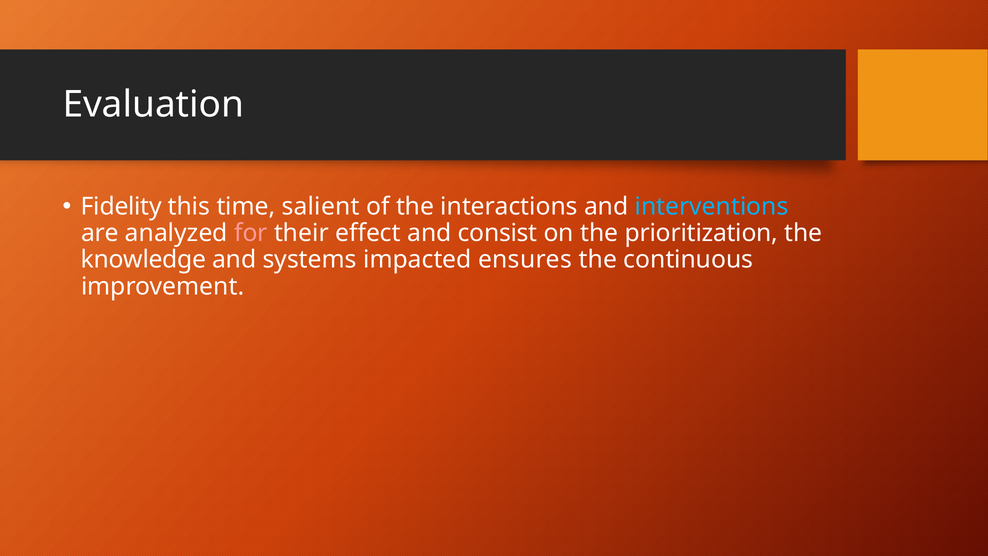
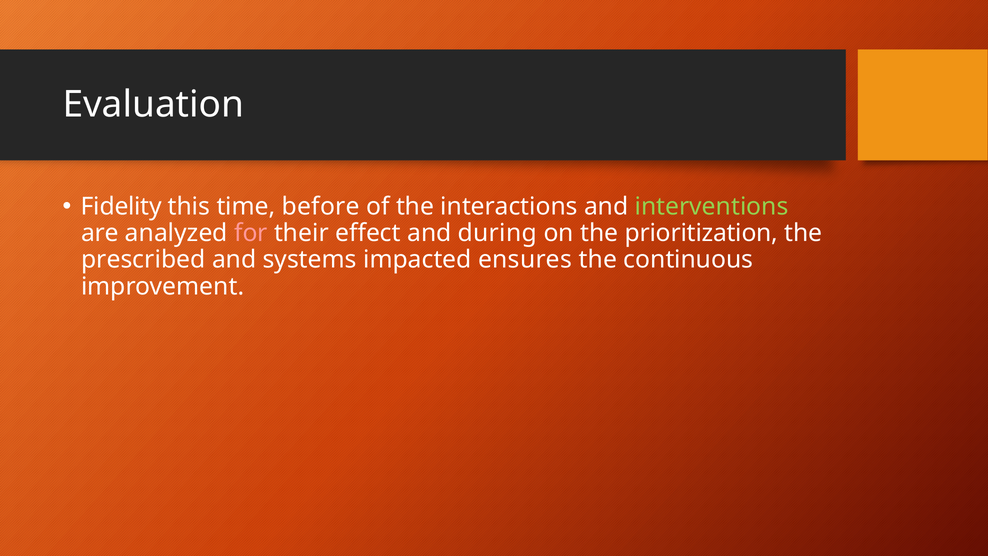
salient: salient -> before
interventions colour: light blue -> light green
consist: consist -> during
knowledge: knowledge -> prescribed
